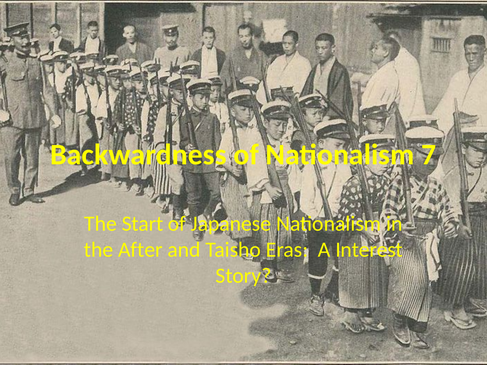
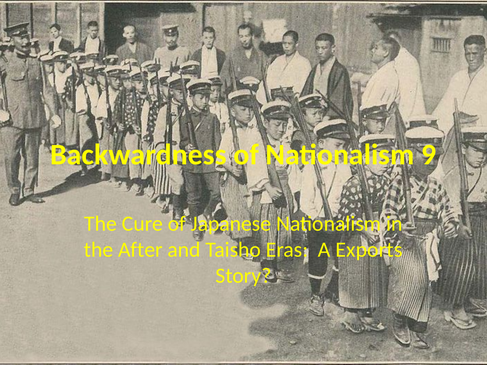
7: 7 -> 9
Start: Start -> Cure
Interest: Interest -> Exports
